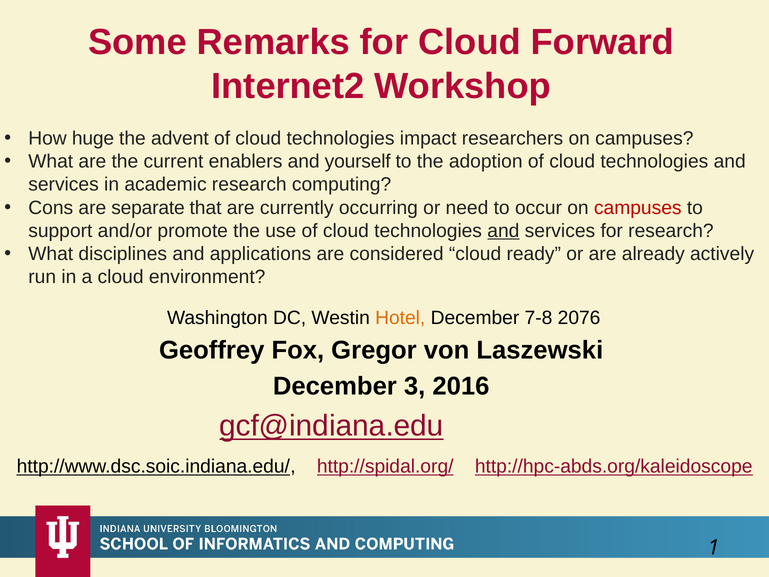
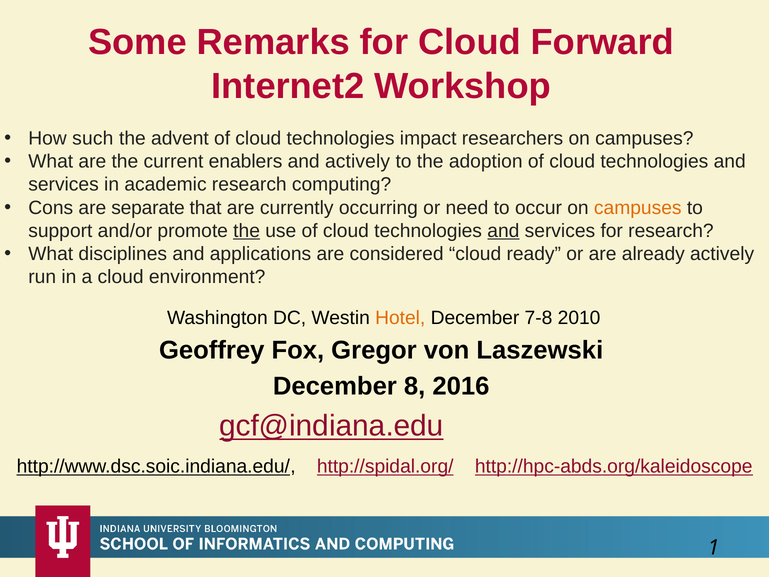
huge: huge -> such
and yourself: yourself -> actively
campuses at (638, 208) colour: red -> orange
the at (247, 231) underline: none -> present
2076: 2076 -> 2010
3: 3 -> 8
